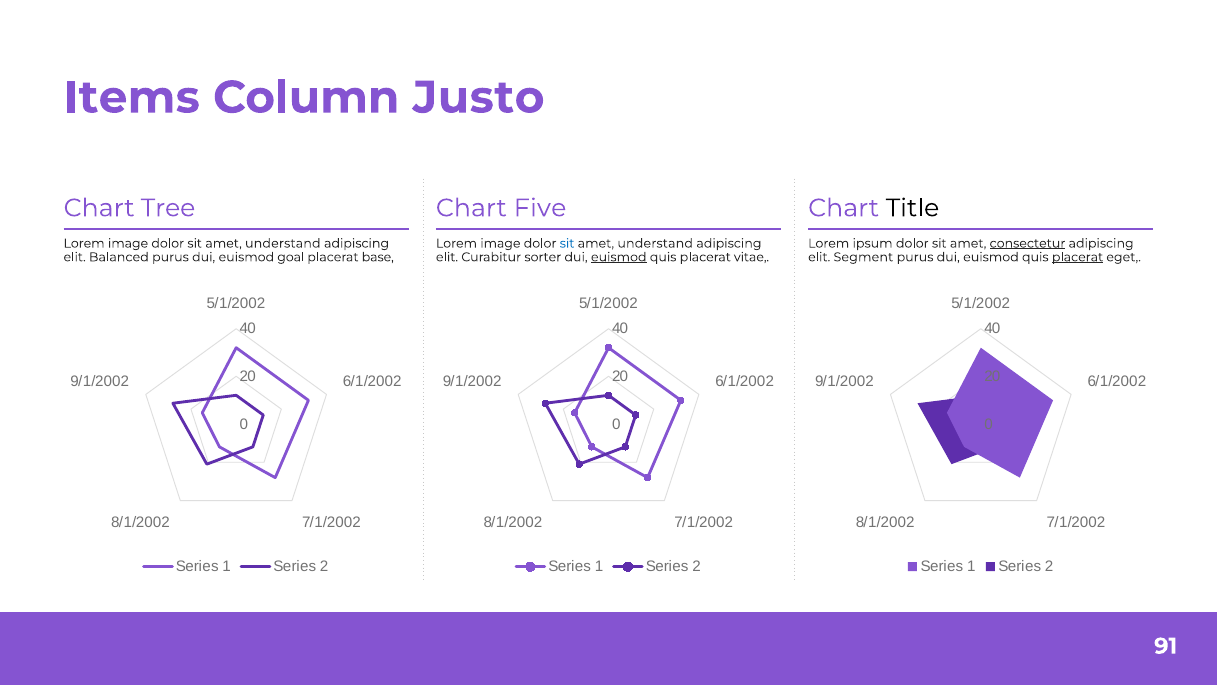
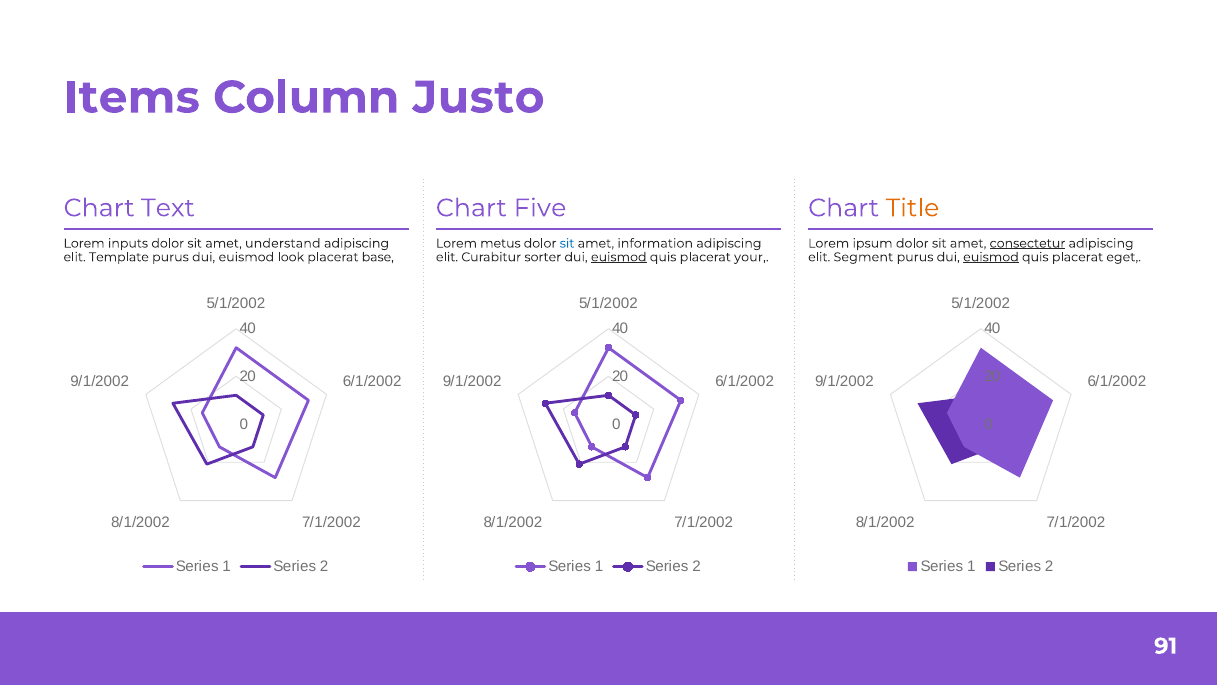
Tree: Tree -> Text
Title colour: black -> orange
image at (128, 243): image -> inputs
image at (500, 243): image -> metus
understand at (655, 243): understand -> information
Balanced: Balanced -> Template
goal: goal -> look
vitae: vitae -> your
euismod at (991, 257) underline: none -> present
placerat at (1078, 257) underline: present -> none
